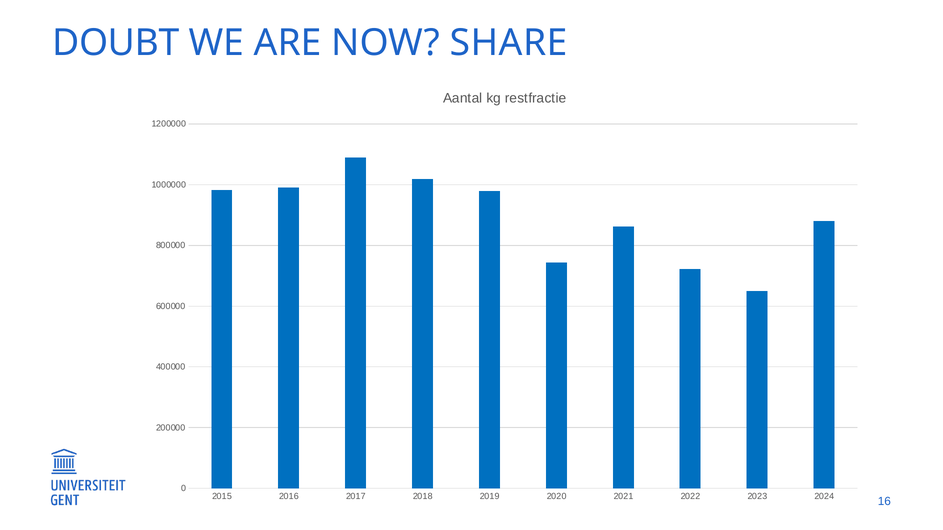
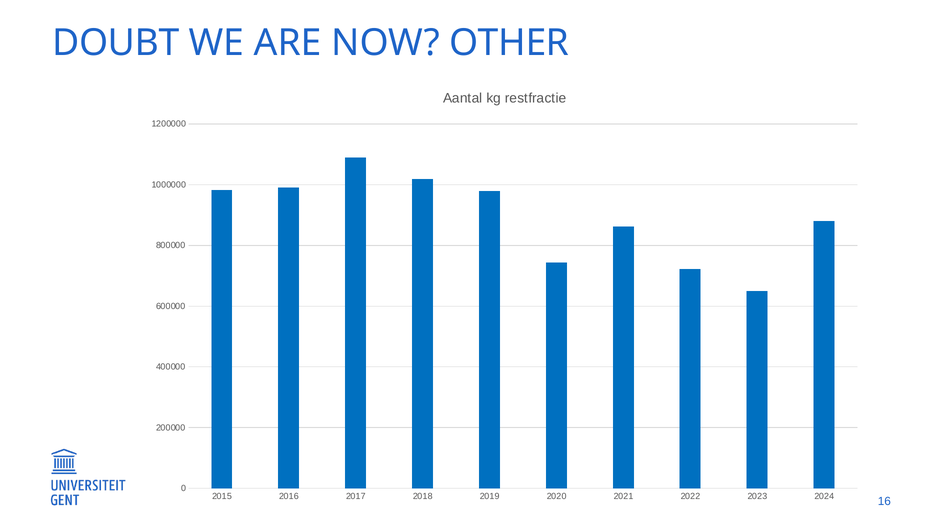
SHARE: SHARE -> OTHER
